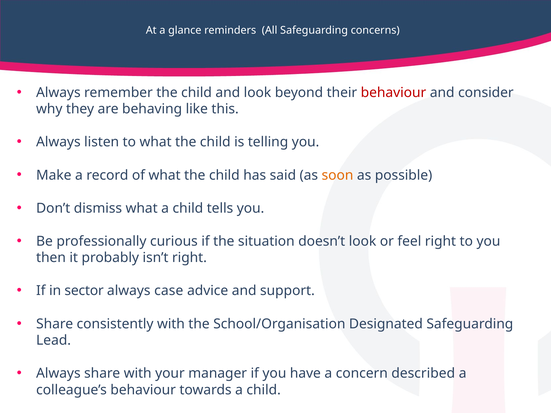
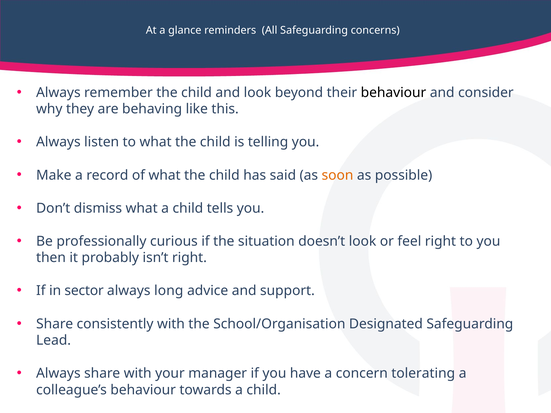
behaviour at (394, 93) colour: red -> black
case: case -> long
described: described -> tolerating
